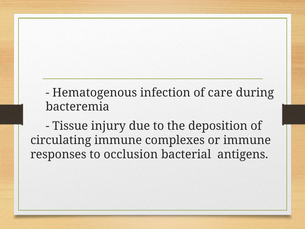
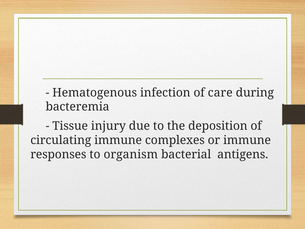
occlusion: occlusion -> organism
